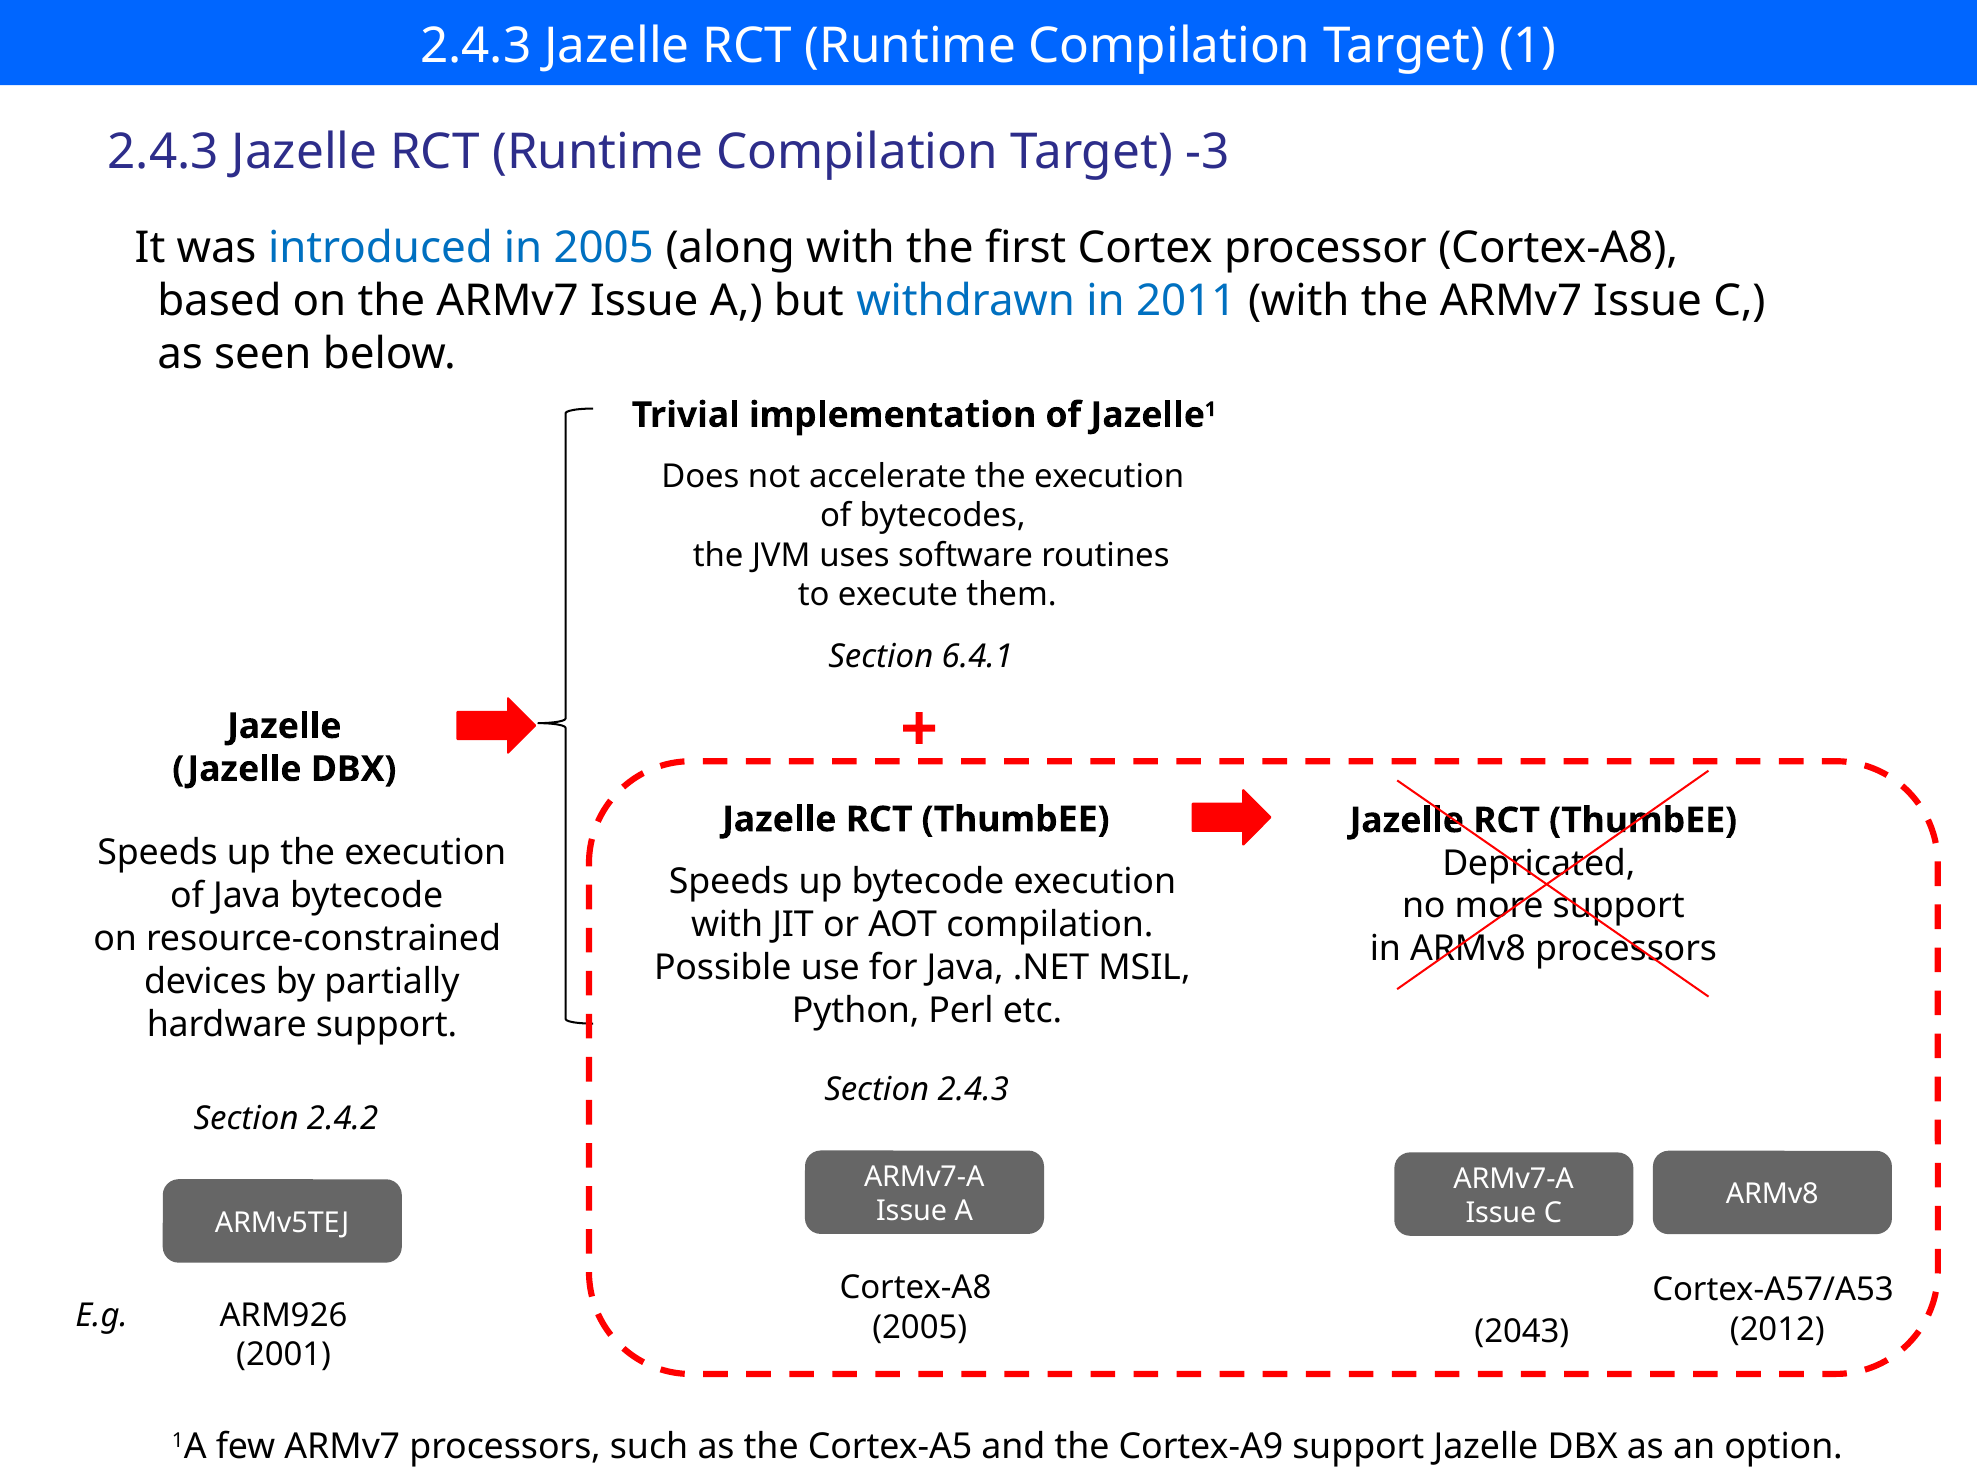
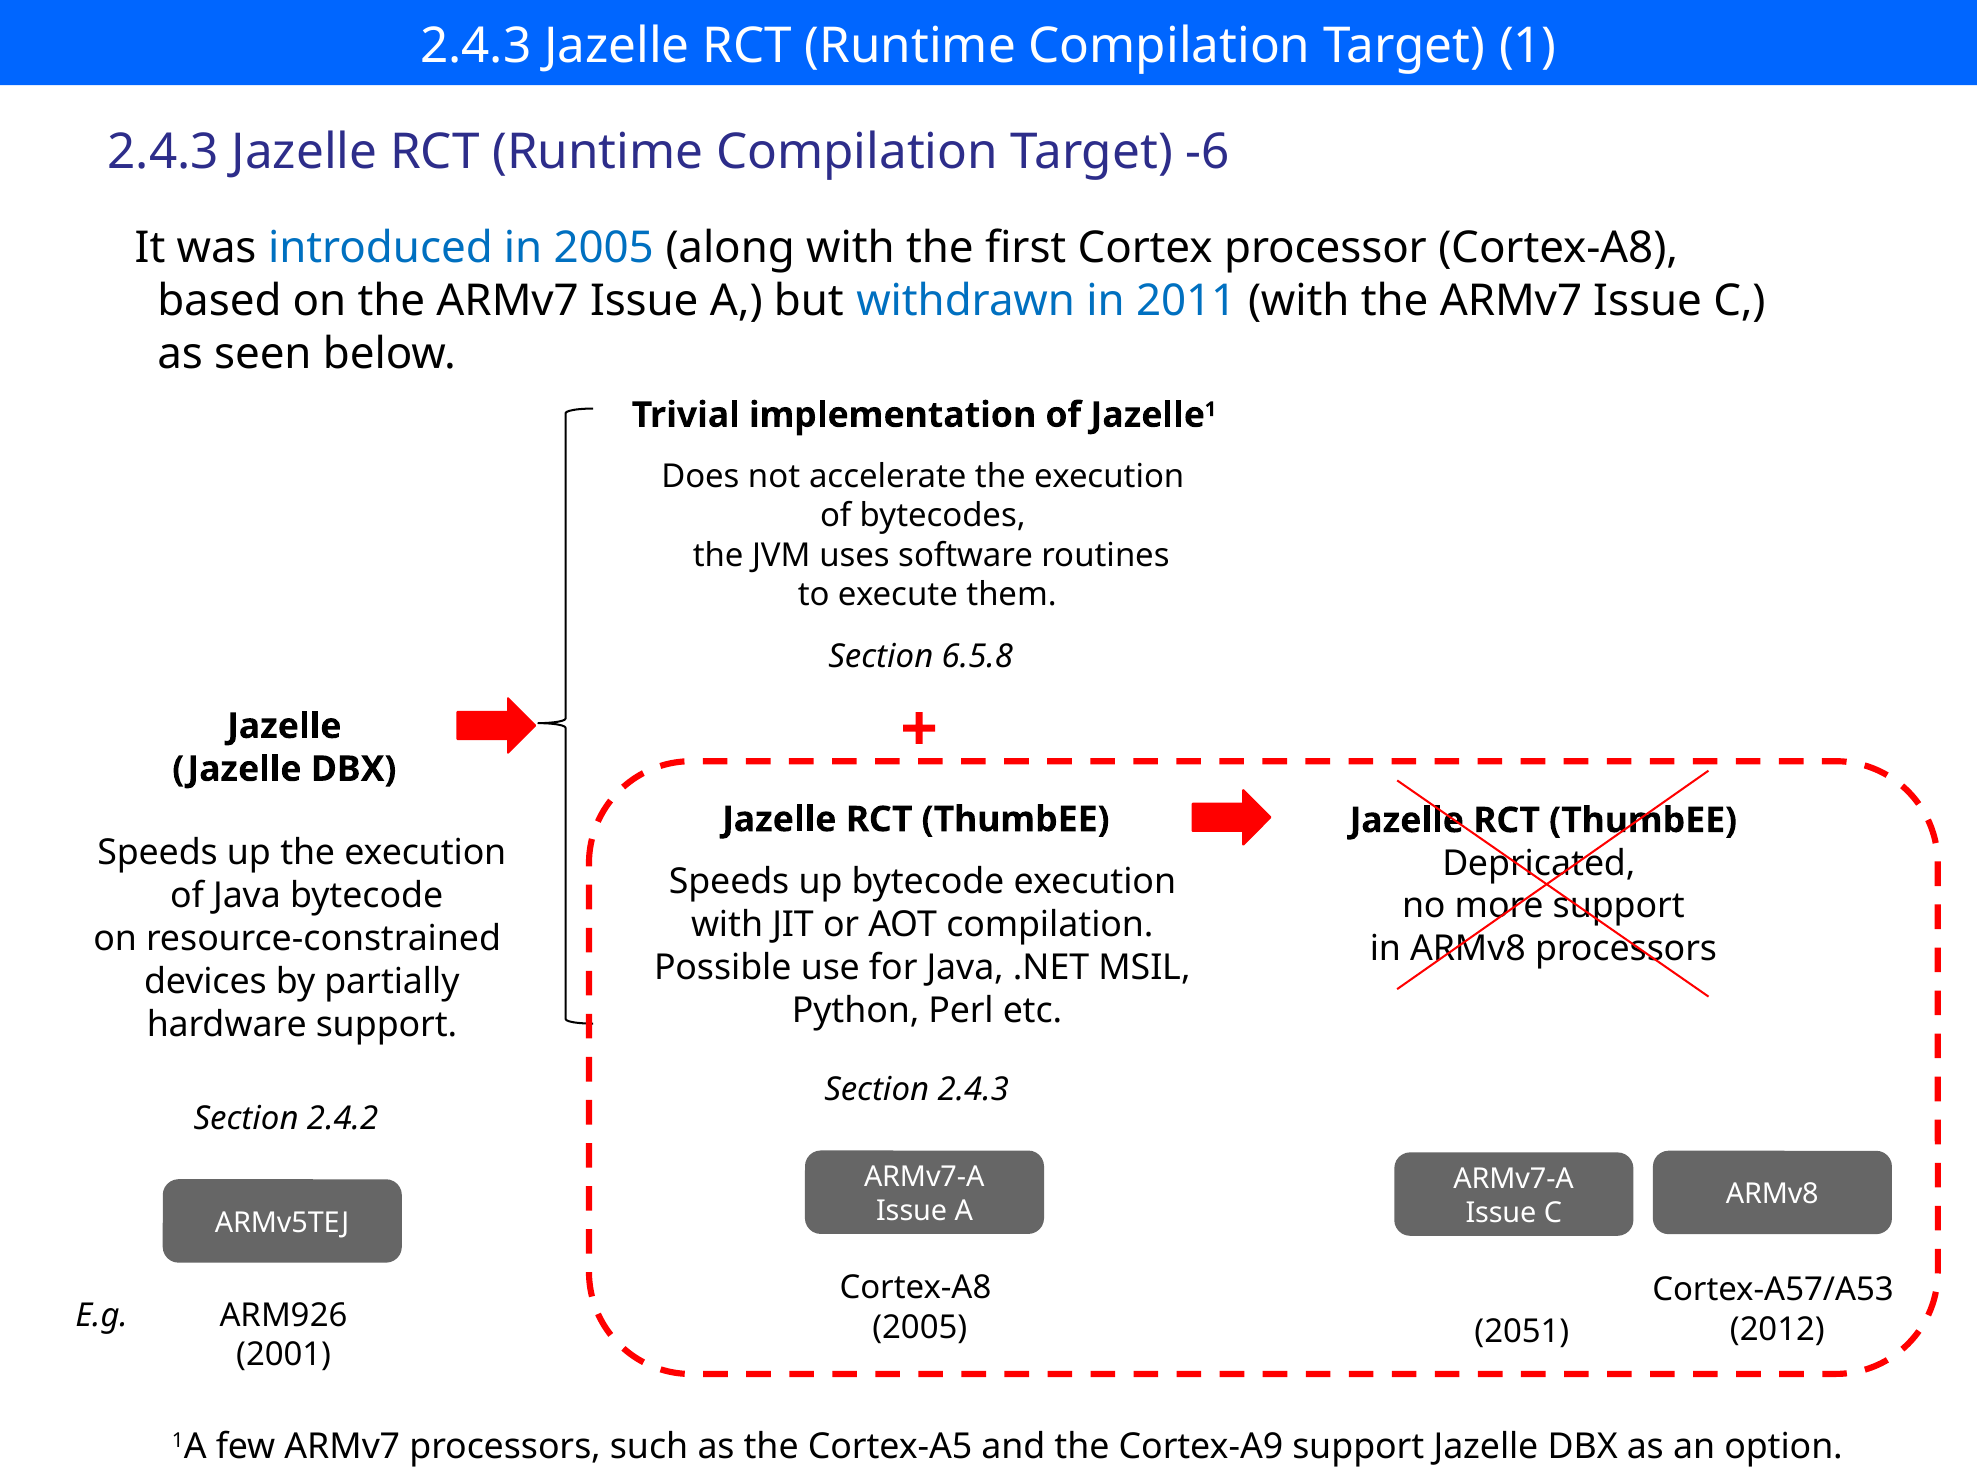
-3: -3 -> -6
6.4.1: 6.4.1 -> 6.5.8
2043: 2043 -> 2051
